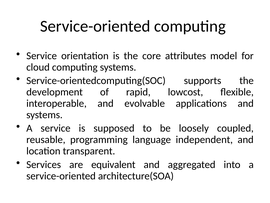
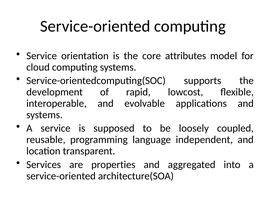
equivalent: equivalent -> properties
